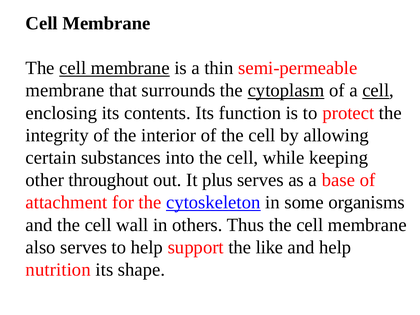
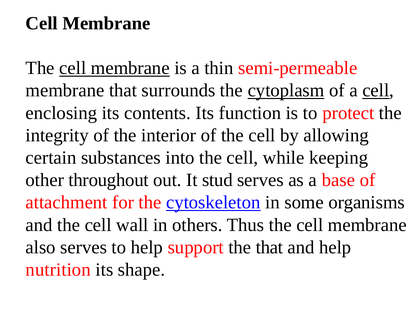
plus: plus -> stud
the like: like -> that
